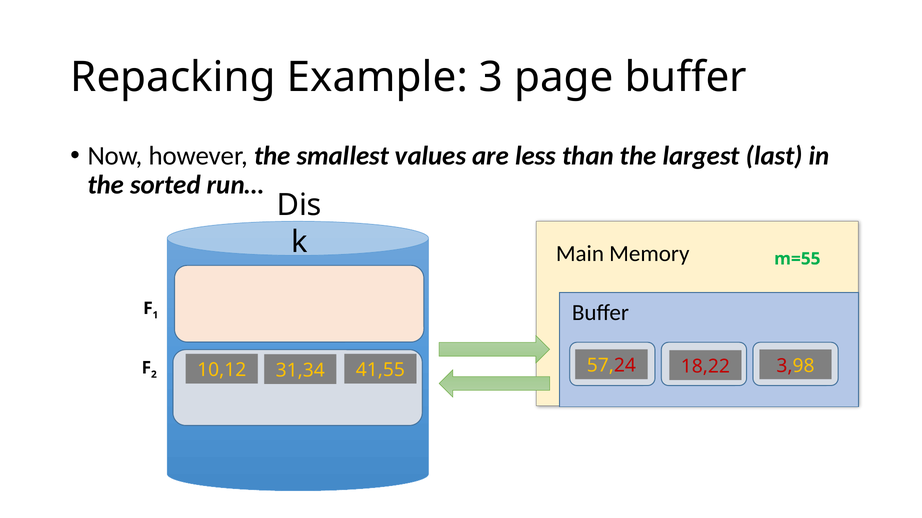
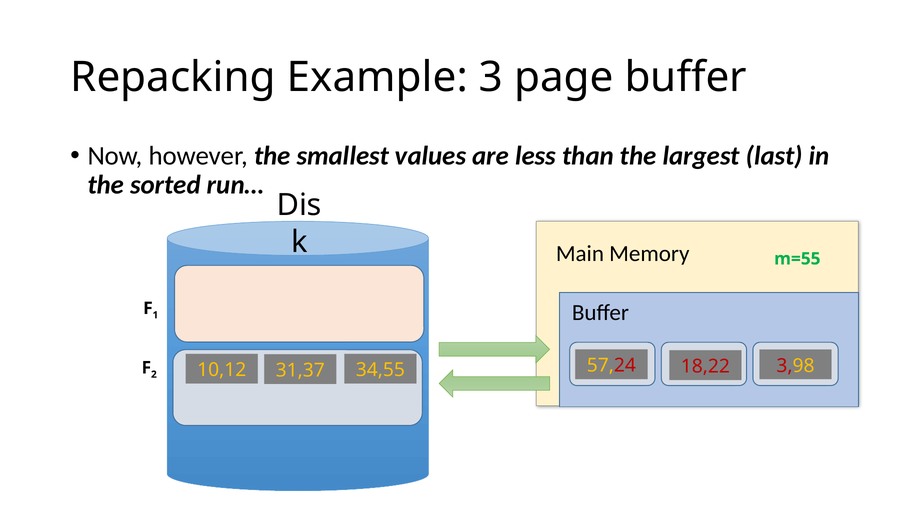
41,55: 41,55 -> 34,55
31,34: 31,34 -> 31,37
